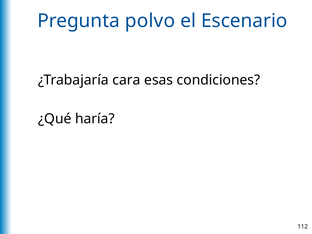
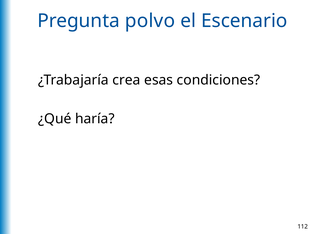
cara: cara -> crea
